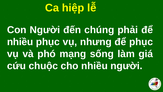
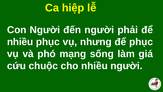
đến chúng: chúng -> người
